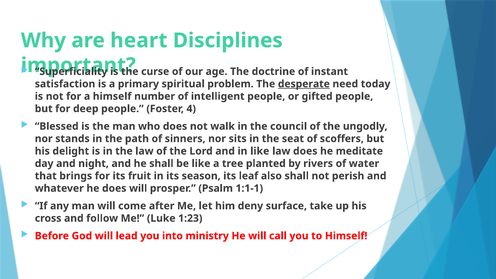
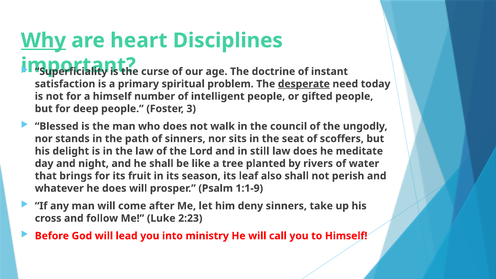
Why underline: none -> present
4: 4 -> 3
in like: like -> still
1:1-1: 1:1-1 -> 1:1-9
deny surface: surface -> sinners
1:23: 1:23 -> 2:23
